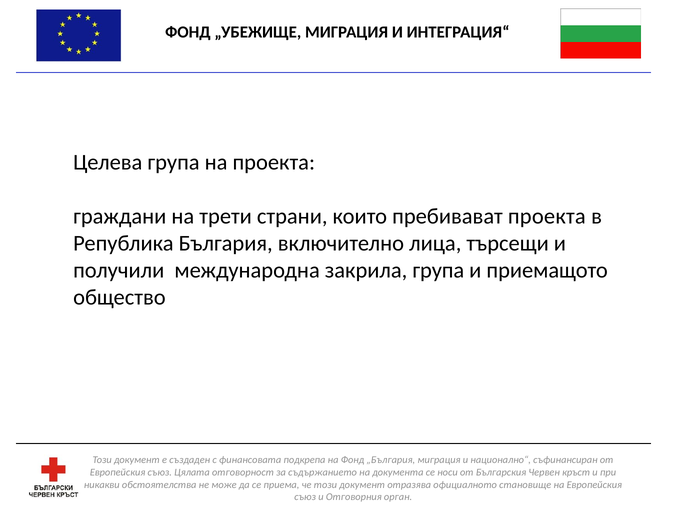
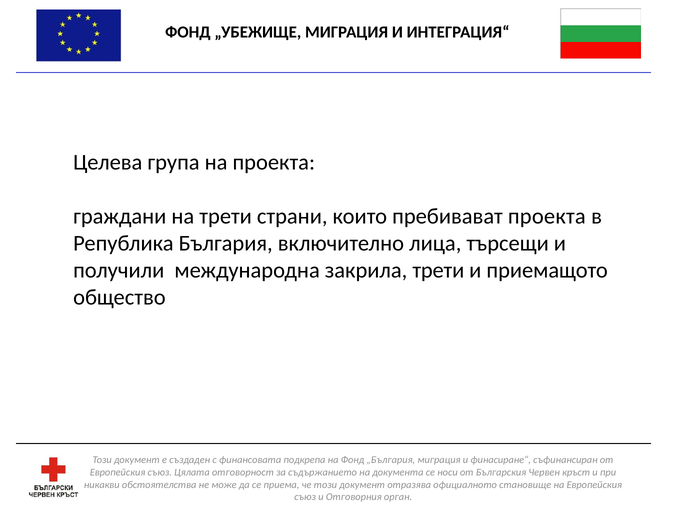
закрила група: група -> трети
национално“: национално“ -> финасиране“
